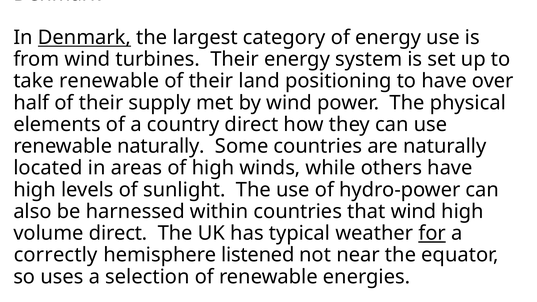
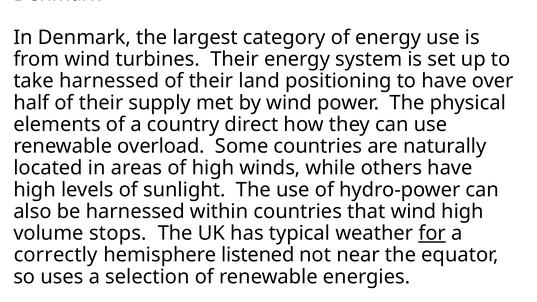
Denmark at (84, 37) underline: present -> none
take renewable: renewable -> harnessed
renewable naturally: naturally -> overload
volume direct: direct -> stops
